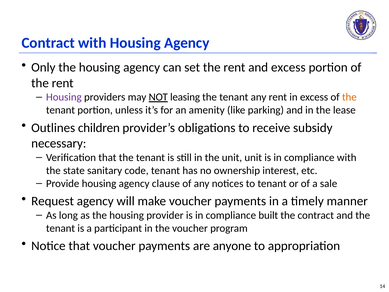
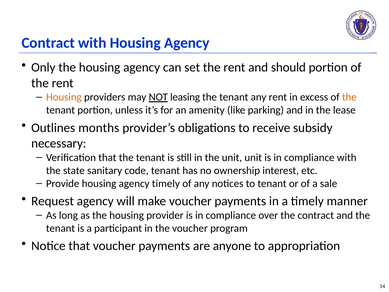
and excess: excess -> should
Housing at (64, 97) colour: purple -> orange
children: children -> months
agency clause: clause -> timely
built: built -> over
